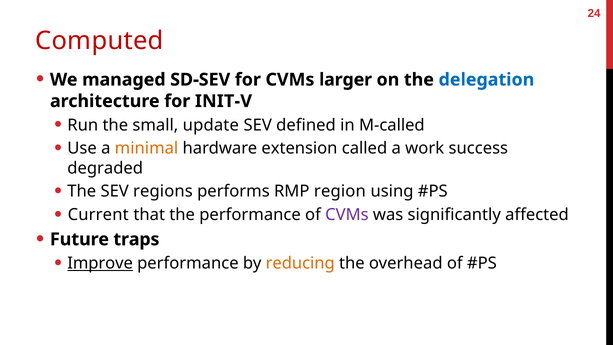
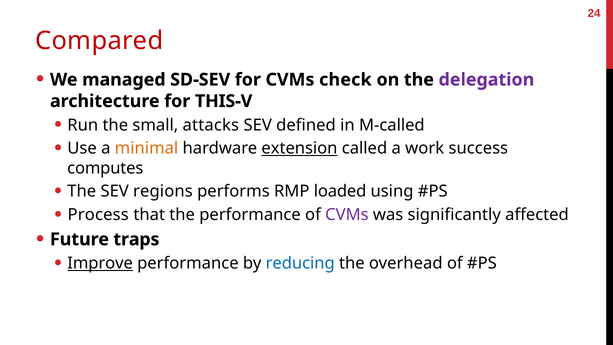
Computed: Computed -> Compared
larger: larger -> check
delegation colour: blue -> purple
INIT-V: INIT-V -> THIS-V
update: update -> attacks
extension underline: none -> present
degraded: degraded -> computes
region: region -> loaded
Current: Current -> Process
reducing colour: orange -> blue
